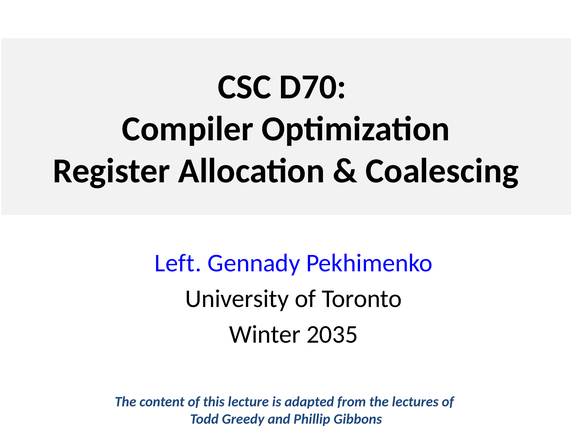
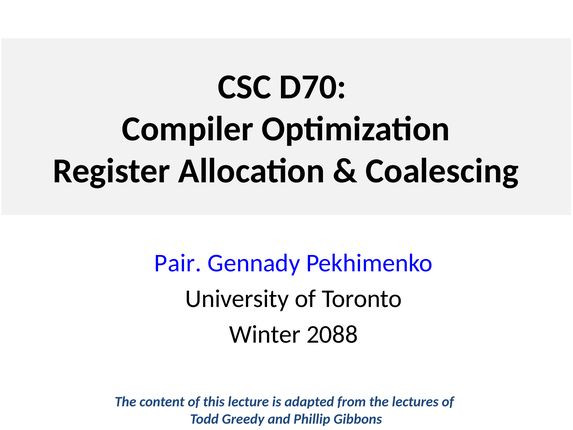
Left: Left -> Pair
2035: 2035 -> 2088
